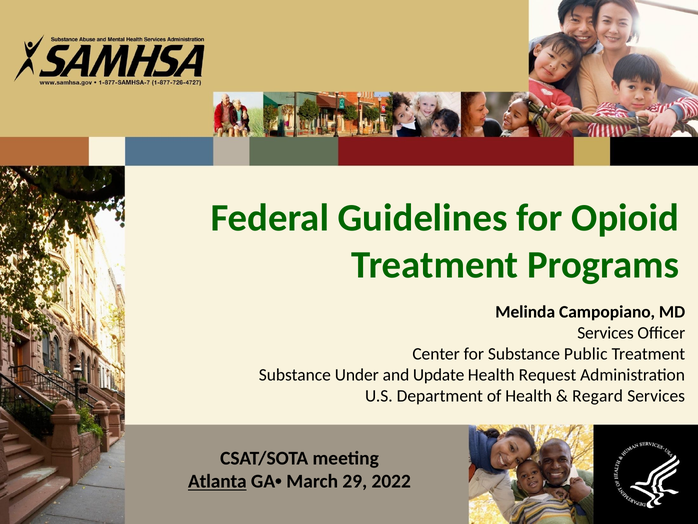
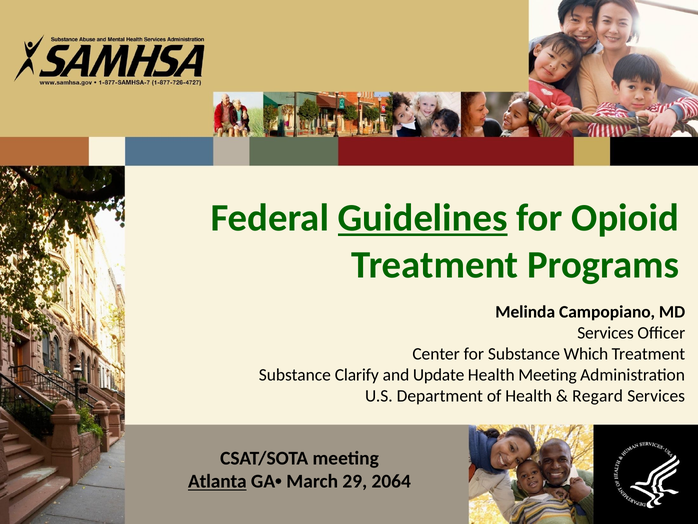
Guidelines underline: none -> present
Public: Public -> Which
Under: Under -> Clarify
Health Request: Request -> Meeting
2022: 2022 -> 2064
